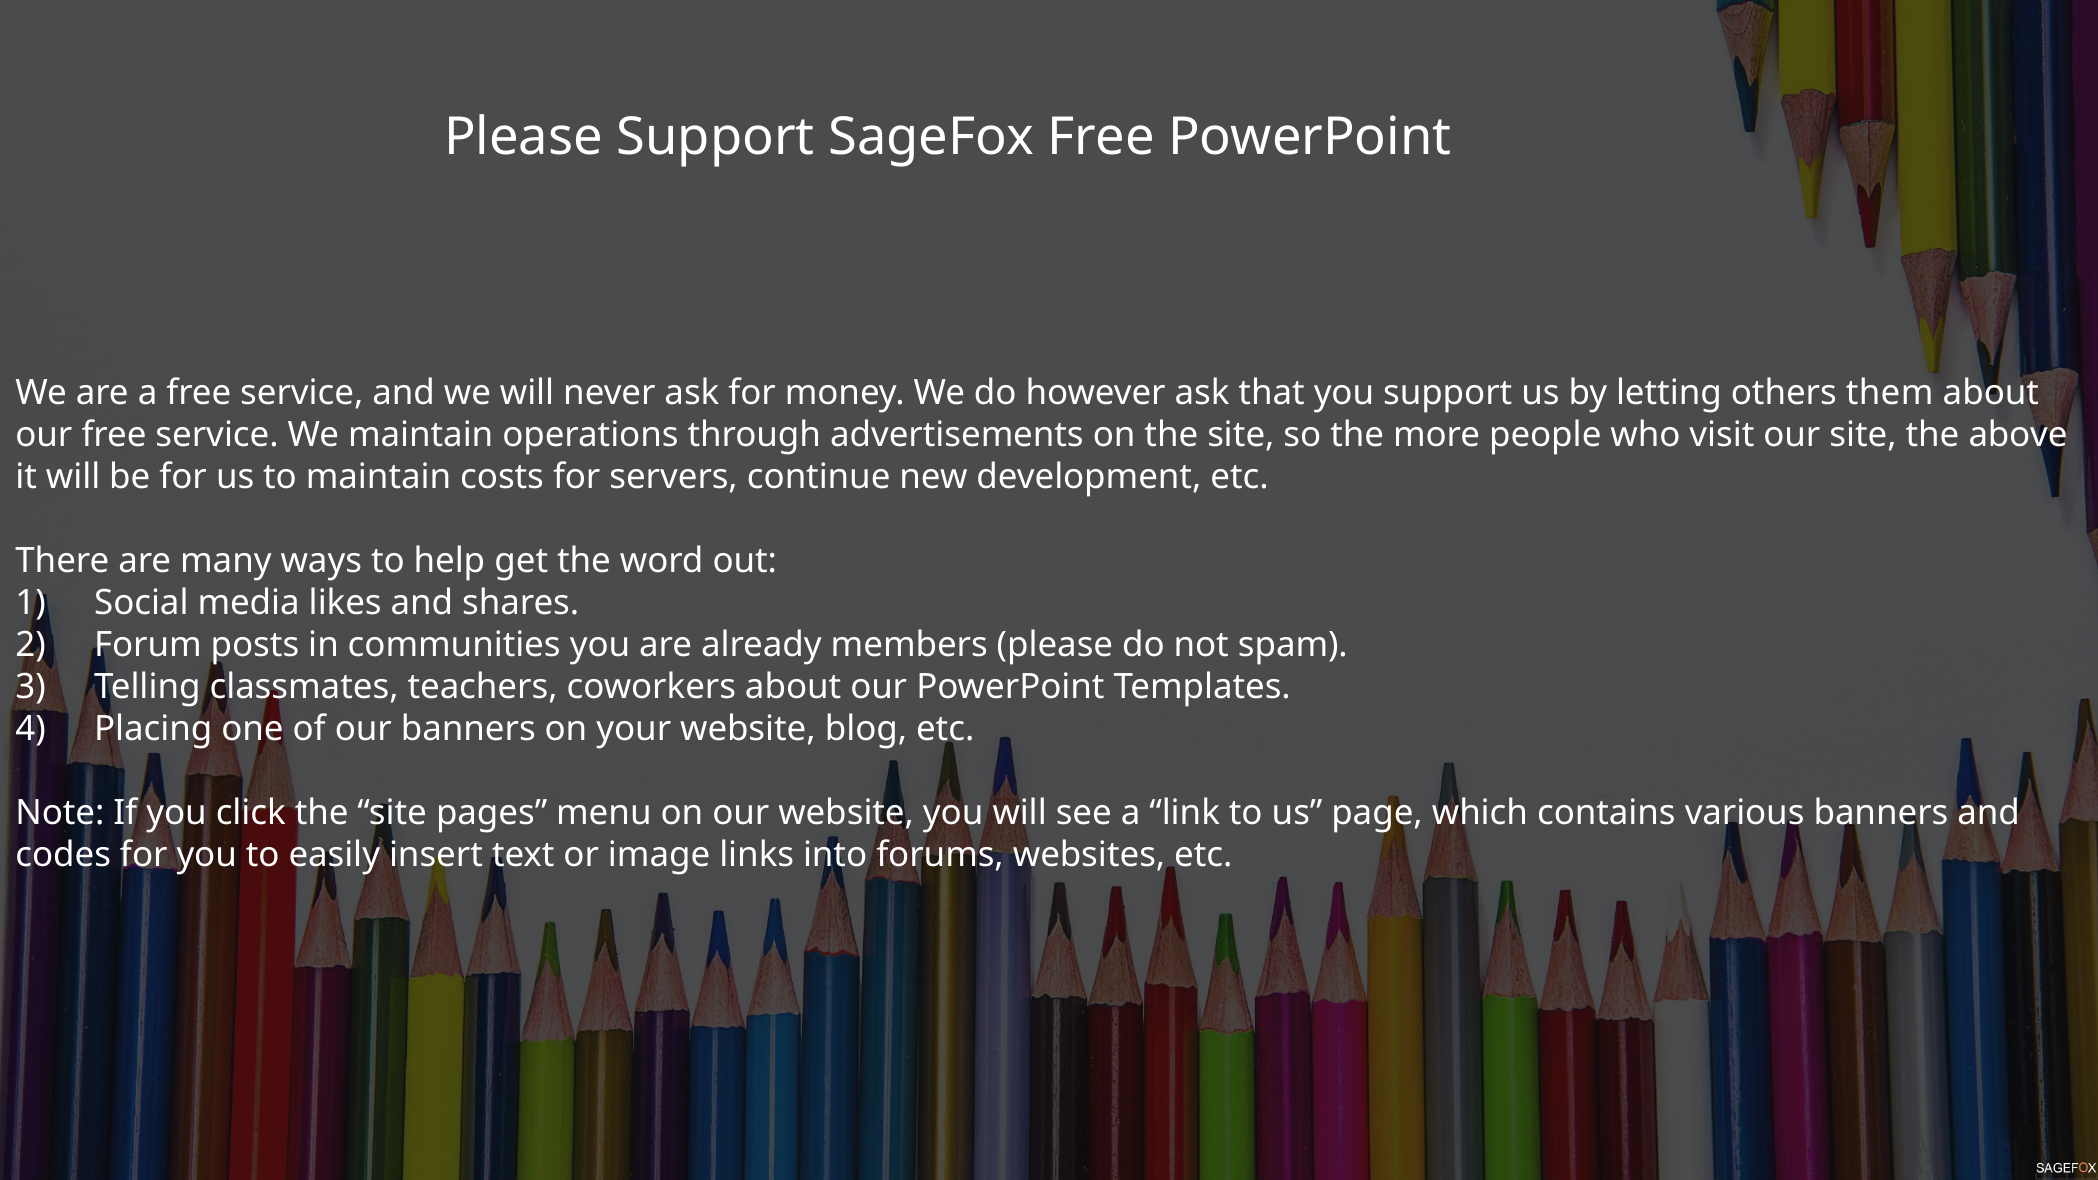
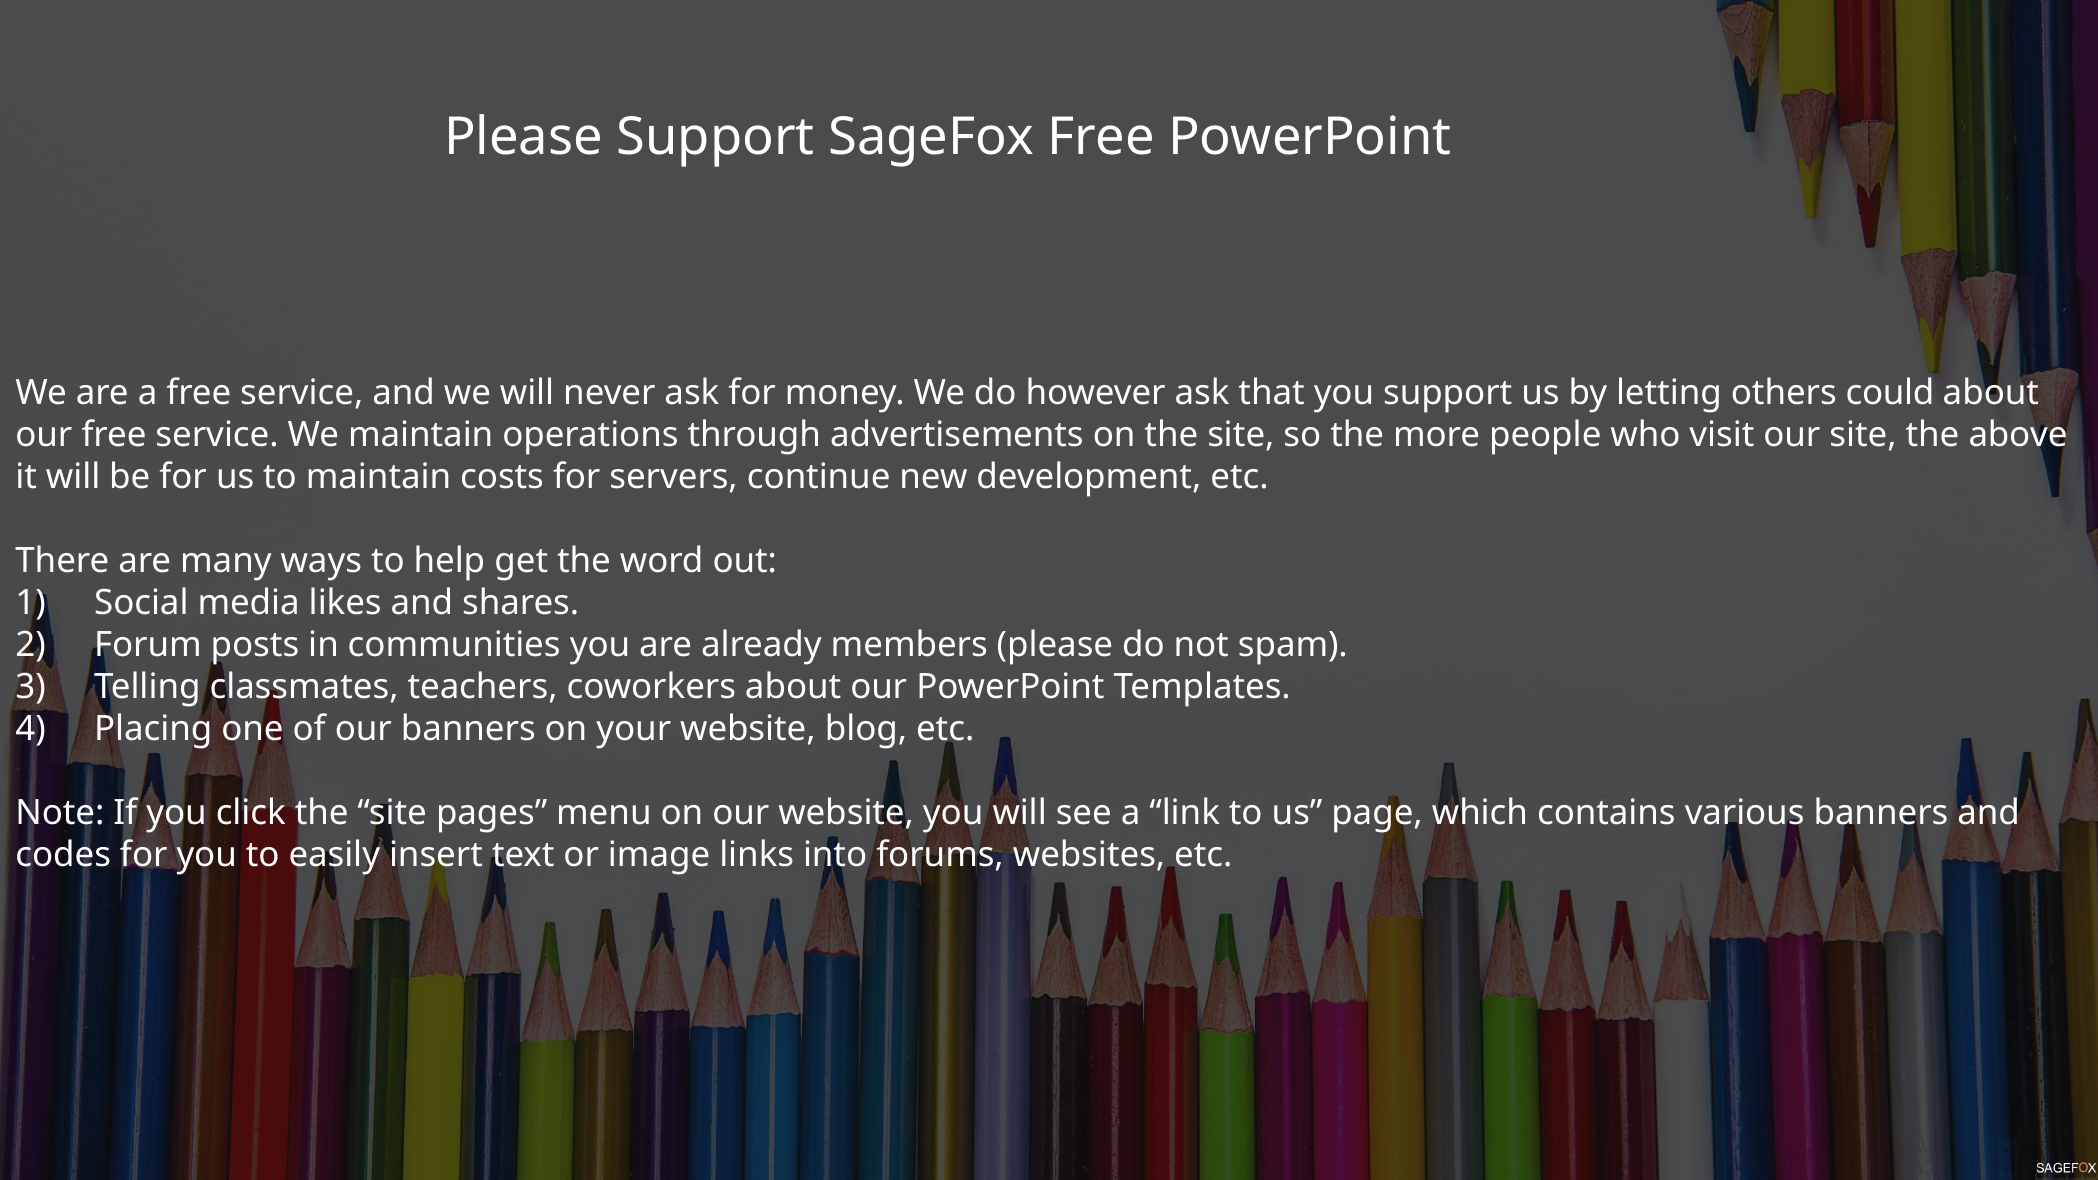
them: them -> could
